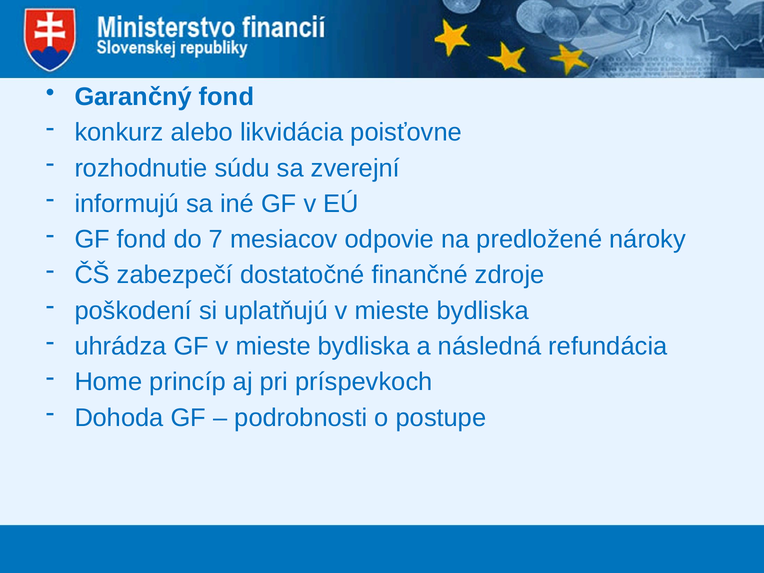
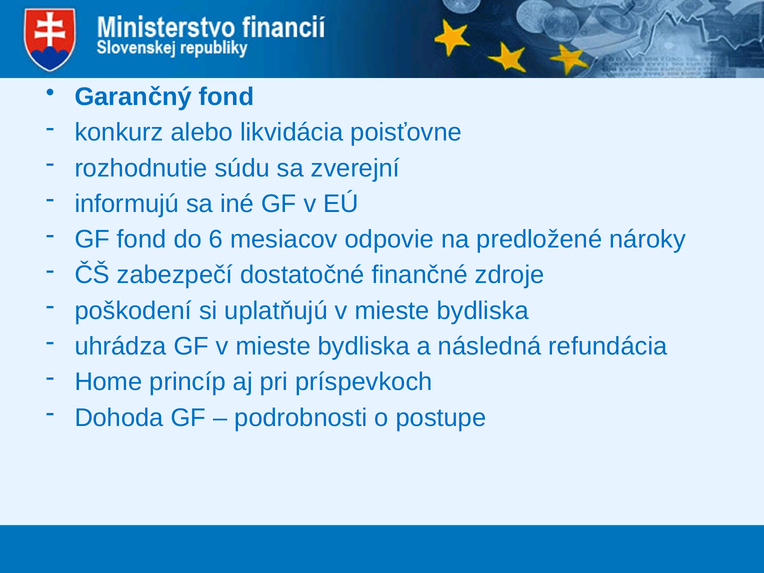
7: 7 -> 6
